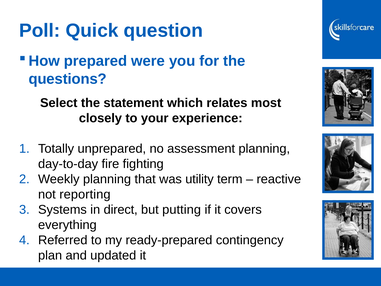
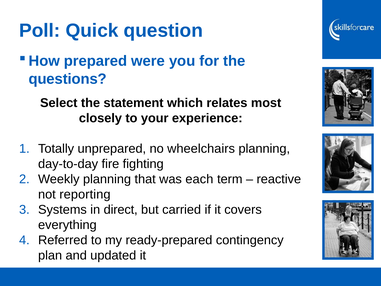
assessment: assessment -> wheelchairs
utility: utility -> each
putting: putting -> carried
